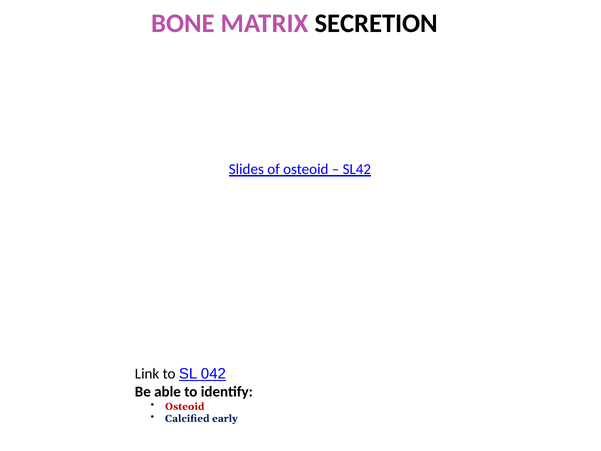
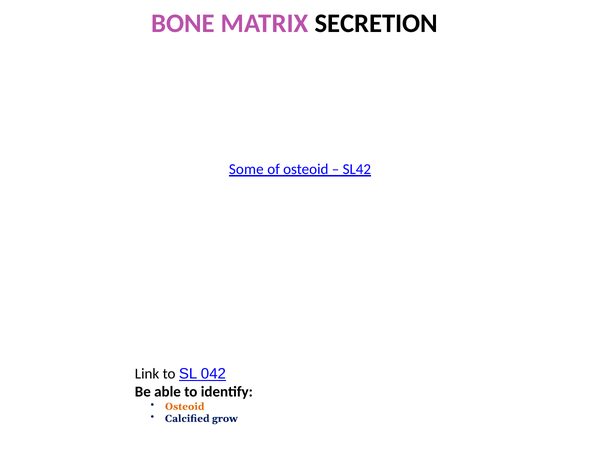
Slides: Slides -> Some
Osteoid at (185, 406) colour: red -> orange
early: early -> grow
